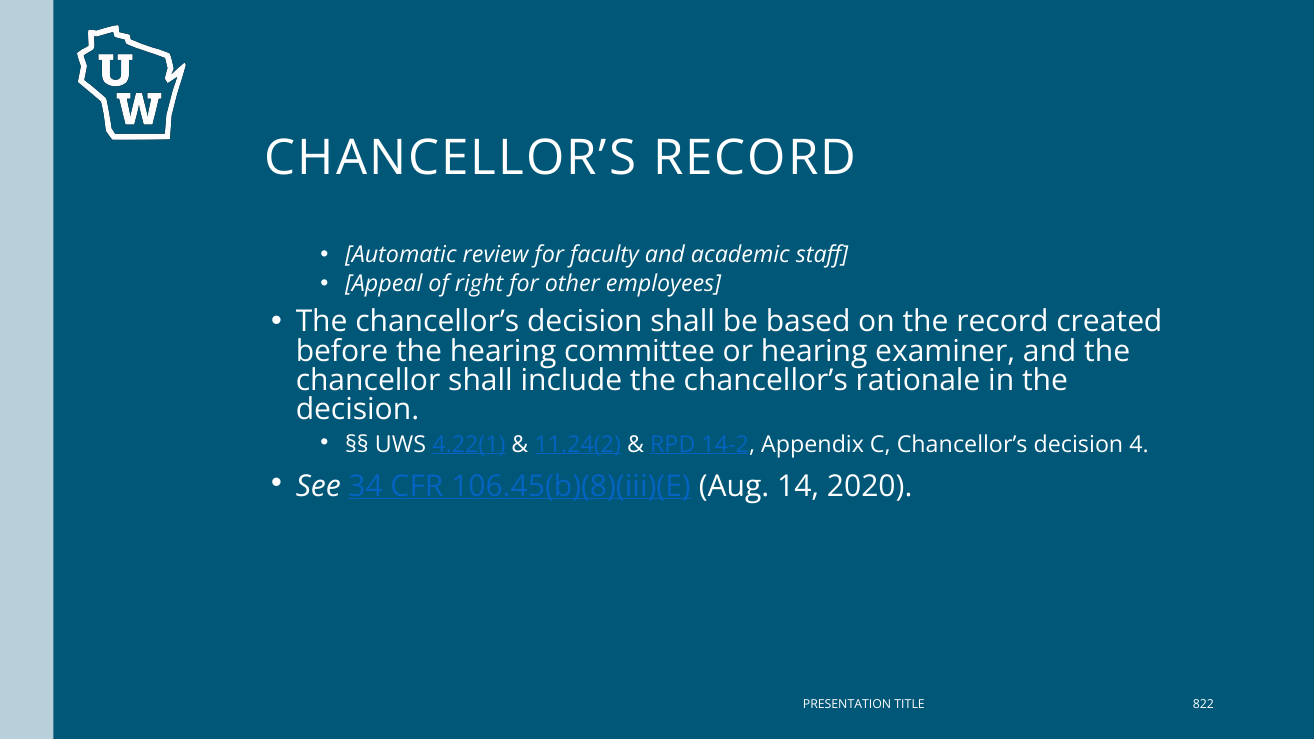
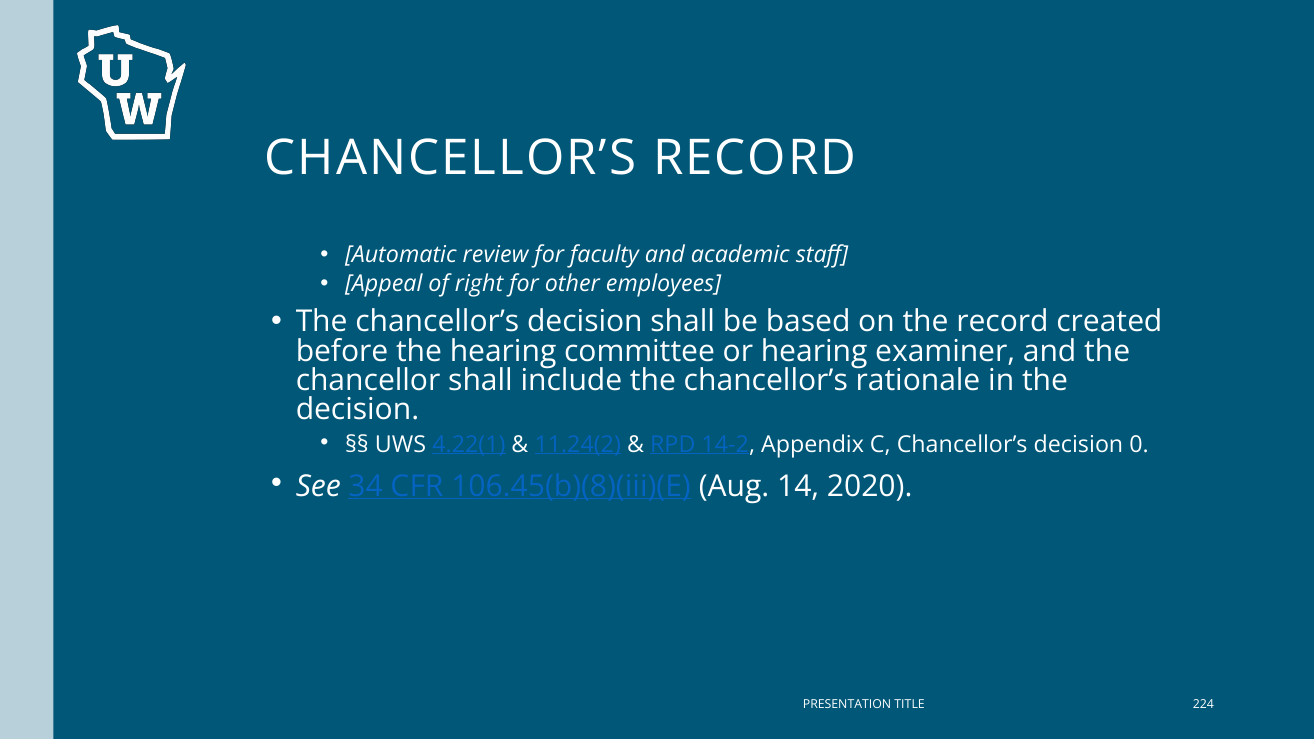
4: 4 -> 0
822: 822 -> 224
